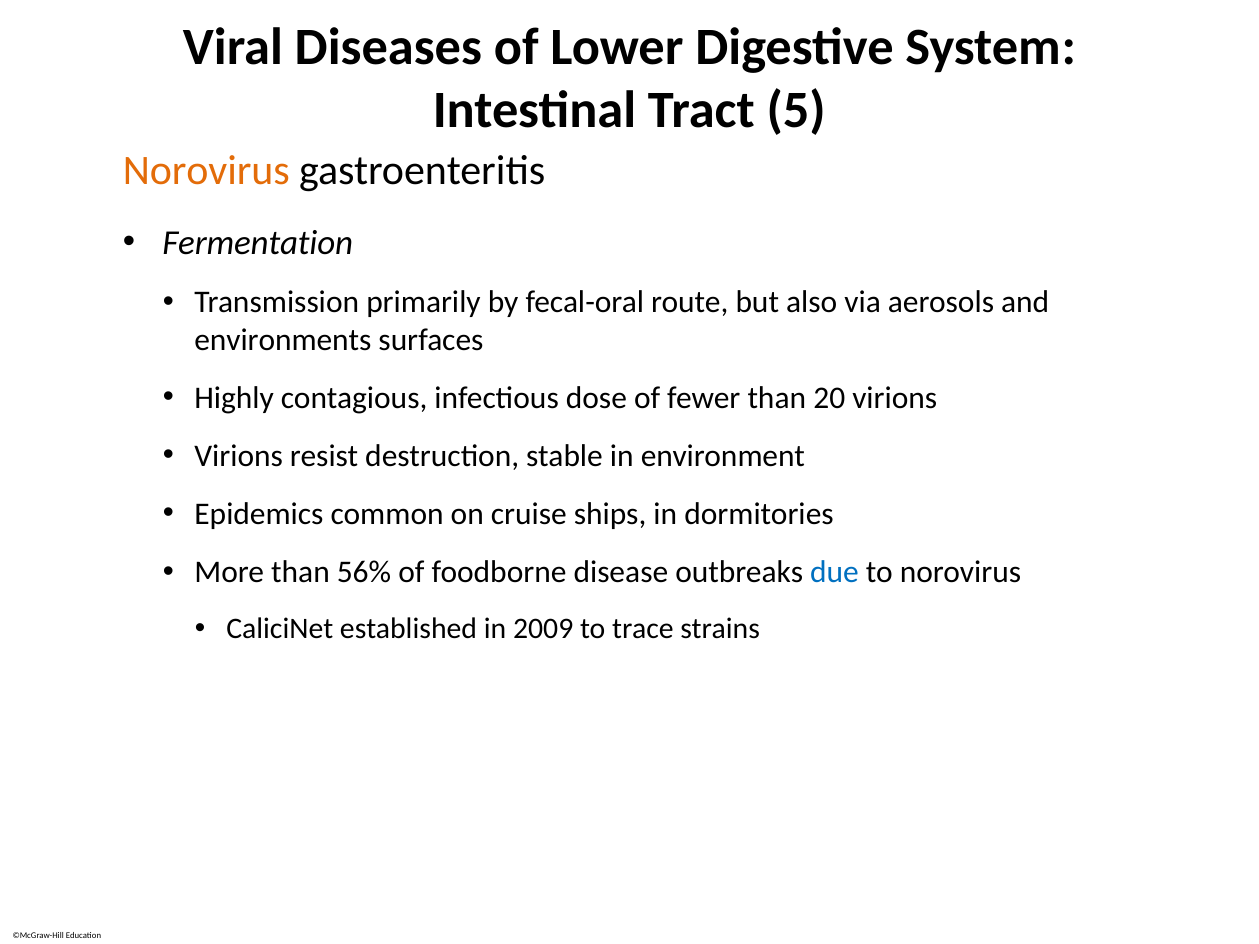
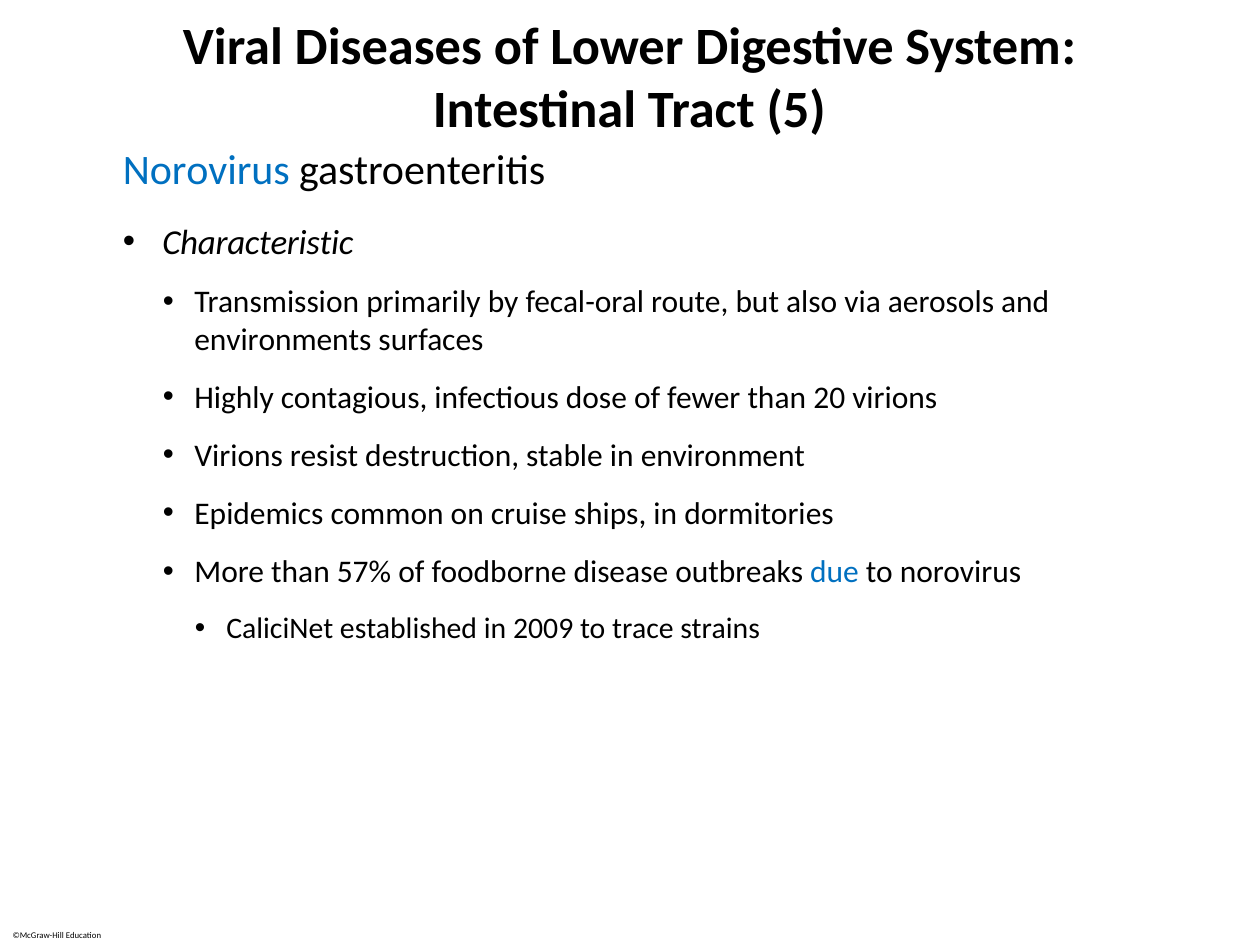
Norovirus at (206, 171) colour: orange -> blue
Fermentation: Fermentation -> Characteristic
56%: 56% -> 57%
